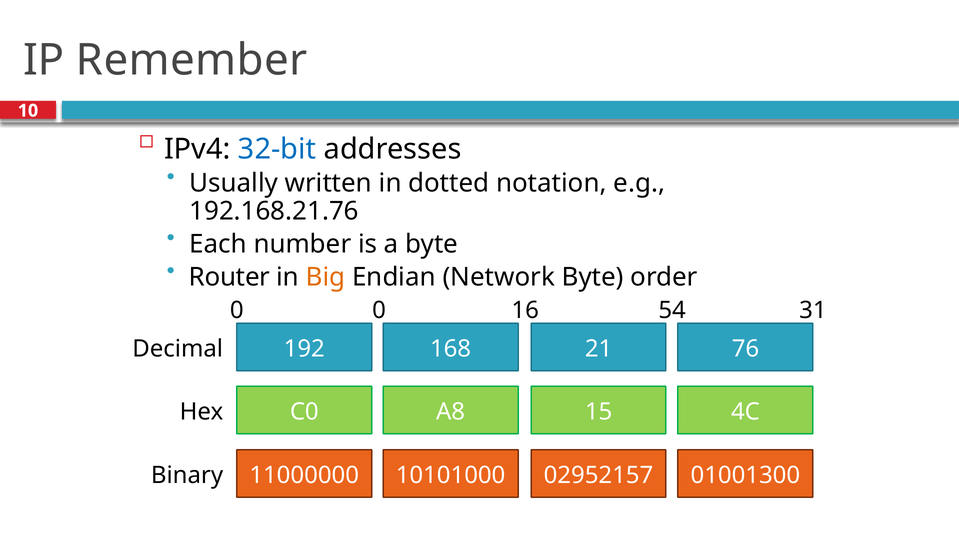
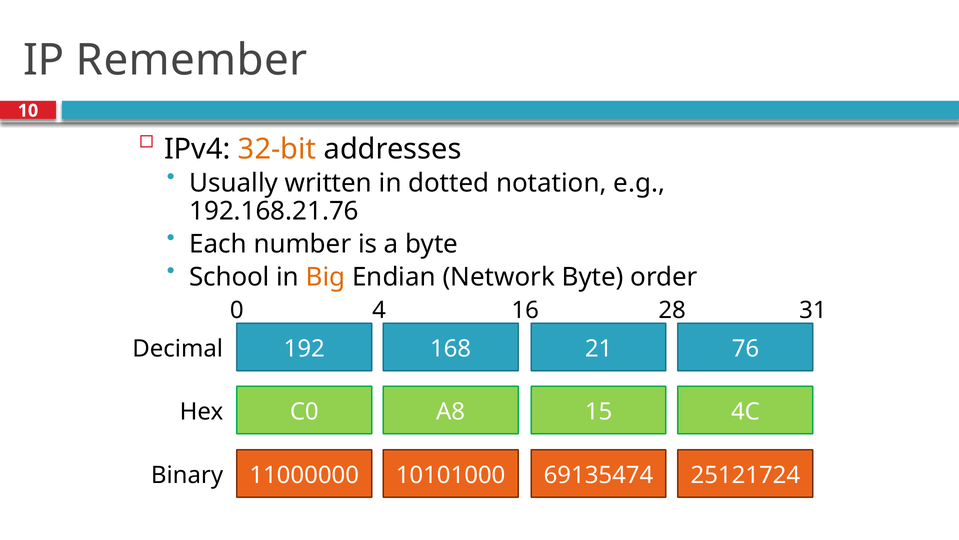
32-bit colour: blue -> orange
Router: Router -> School
0 0: 0 -> 4
54: 54 -> 28
02952157: 02952157 -> 69135474
01001300: 01001300 -> 25121724
